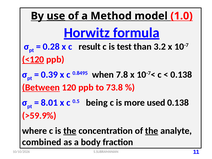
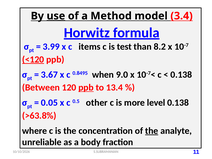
1.0: 1.0 -> 3.4
0.28: 0.28 -> 3.99
result: result -> items
3.2: 3.2 -> 8.2
0.39: 0.39 -> 3.67
7.8: 7.8 -> 9.0
Between underline: present -> none
ppb at (86, 88) underline: none -> present
73.8: 73.8 -> 13.4
8.01: 8.01 -> 0.05
being: being -> other
used: used -> level
>59.9%: >59.9% -> >63.8%
the at (70, 131) underline: present -> none
combined: combined -> unreliable
